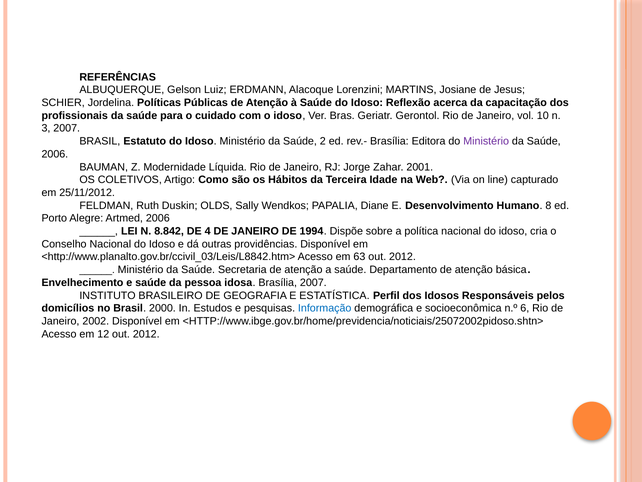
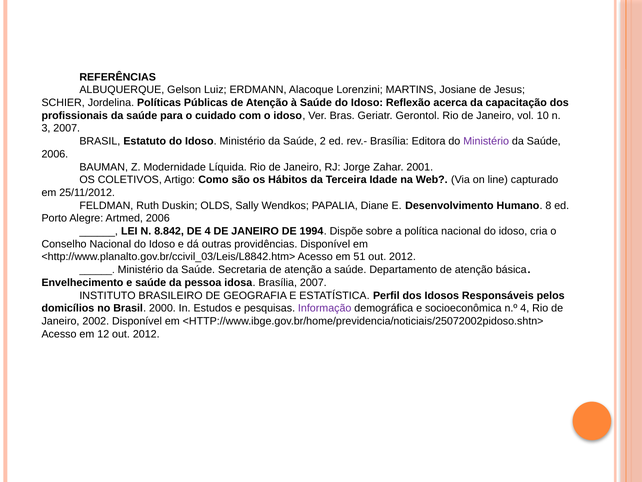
63: 63 -> 51
Informação colour: blue -> purple
n.º 6: 6 -> 4
